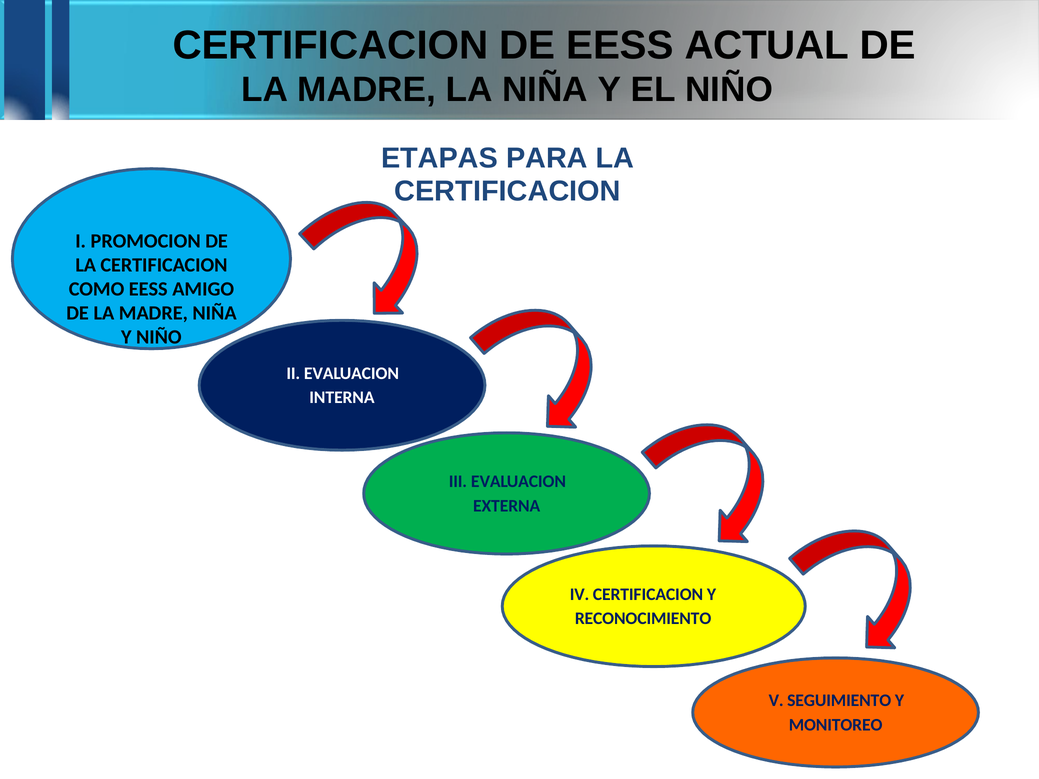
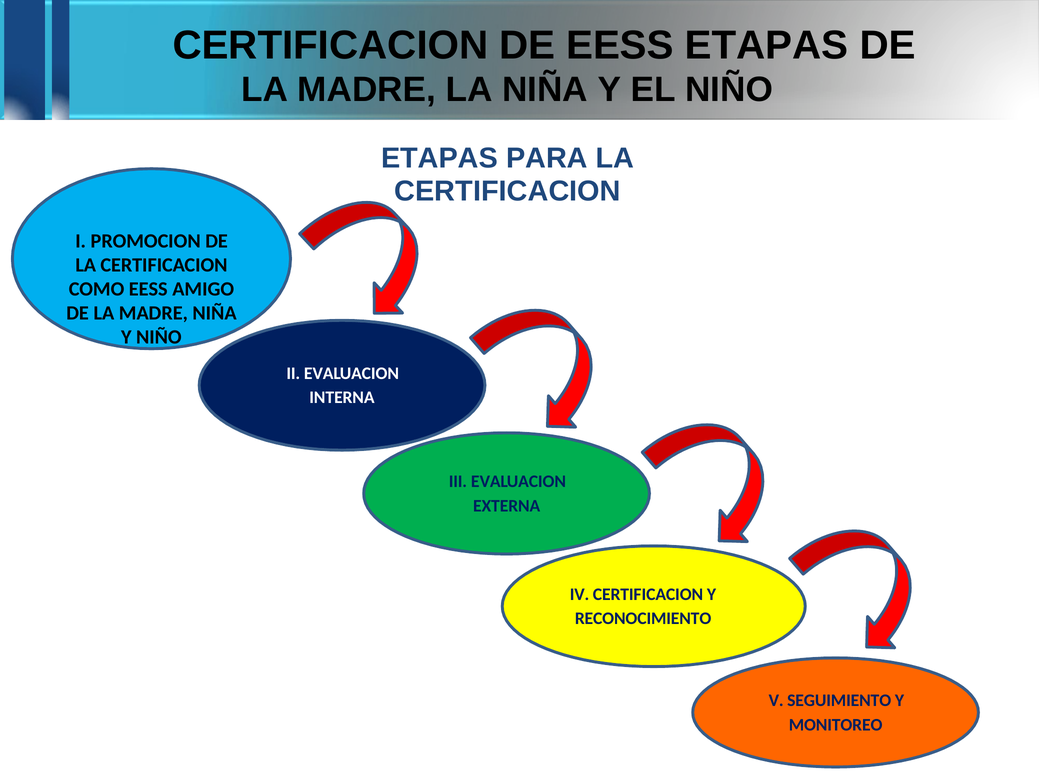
EESS ACTUAL: ACTUAL -> ETAPAS
